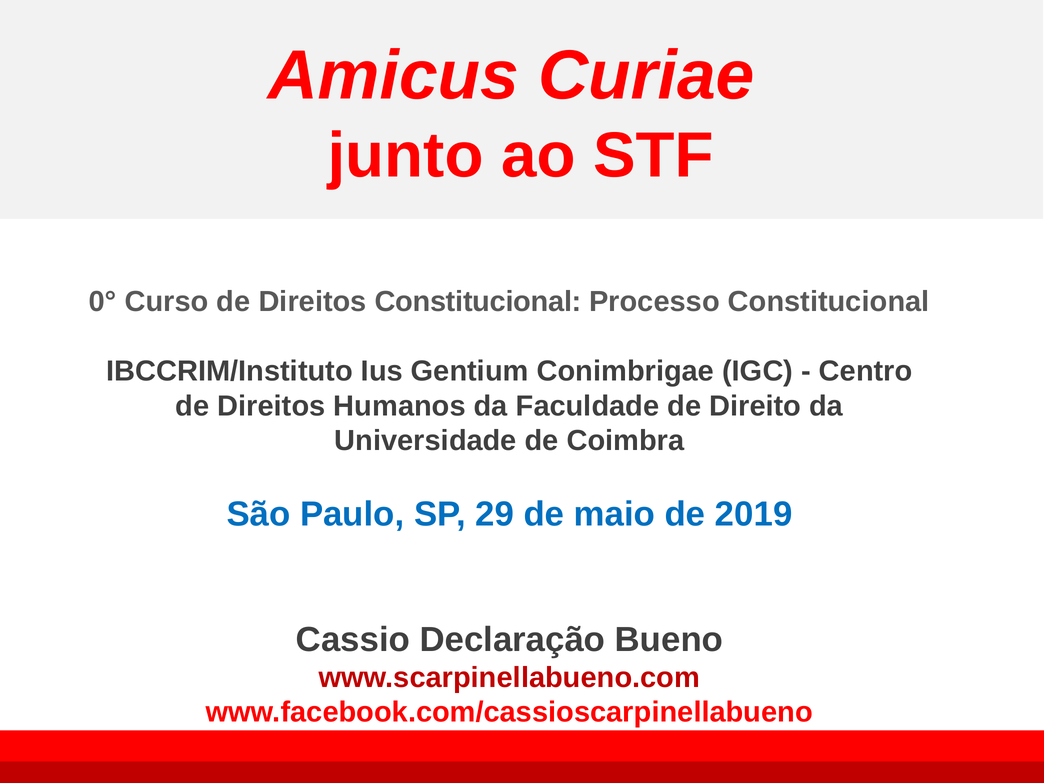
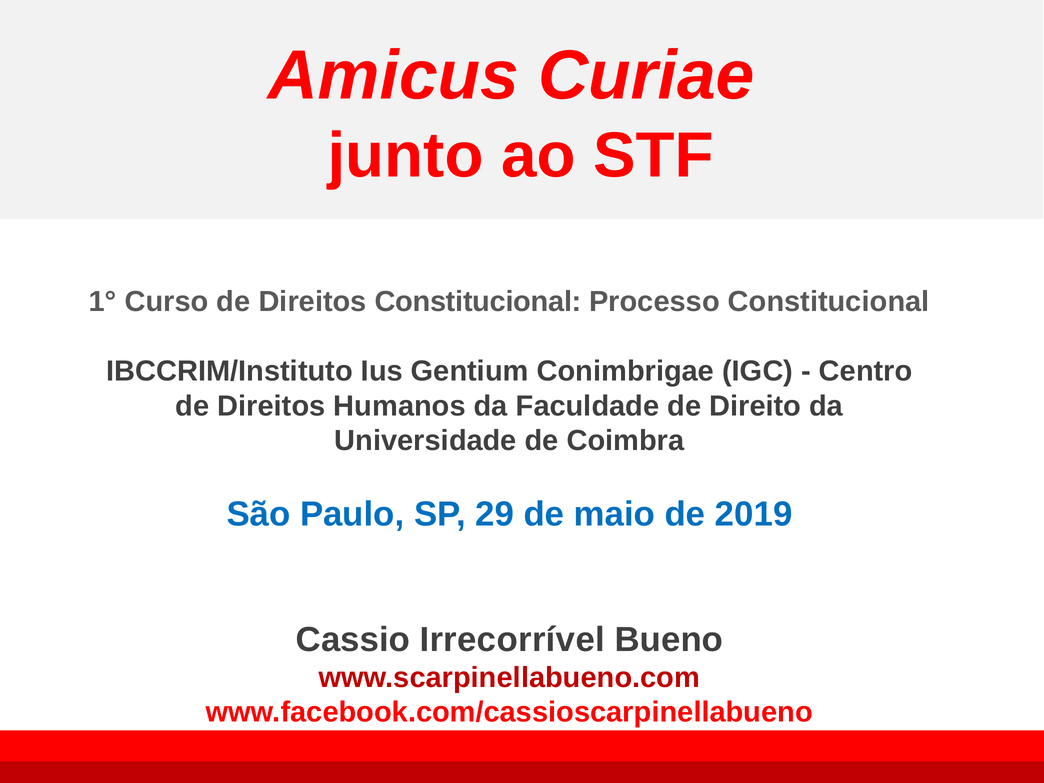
0°: 0° -> 1°
Declaração: Declaração -> Irrecorrível
